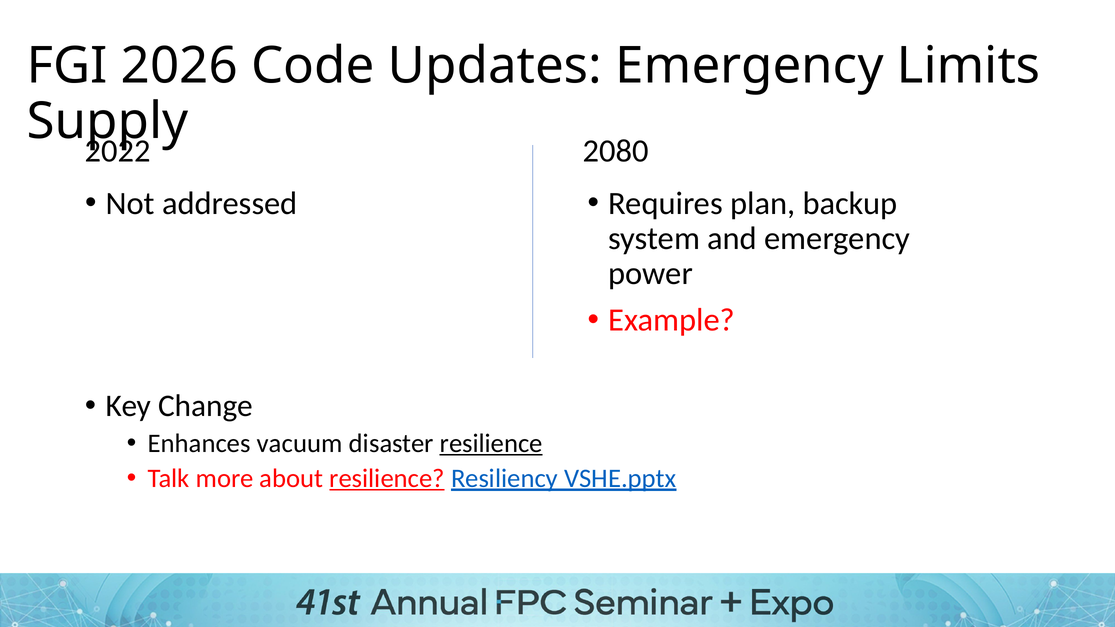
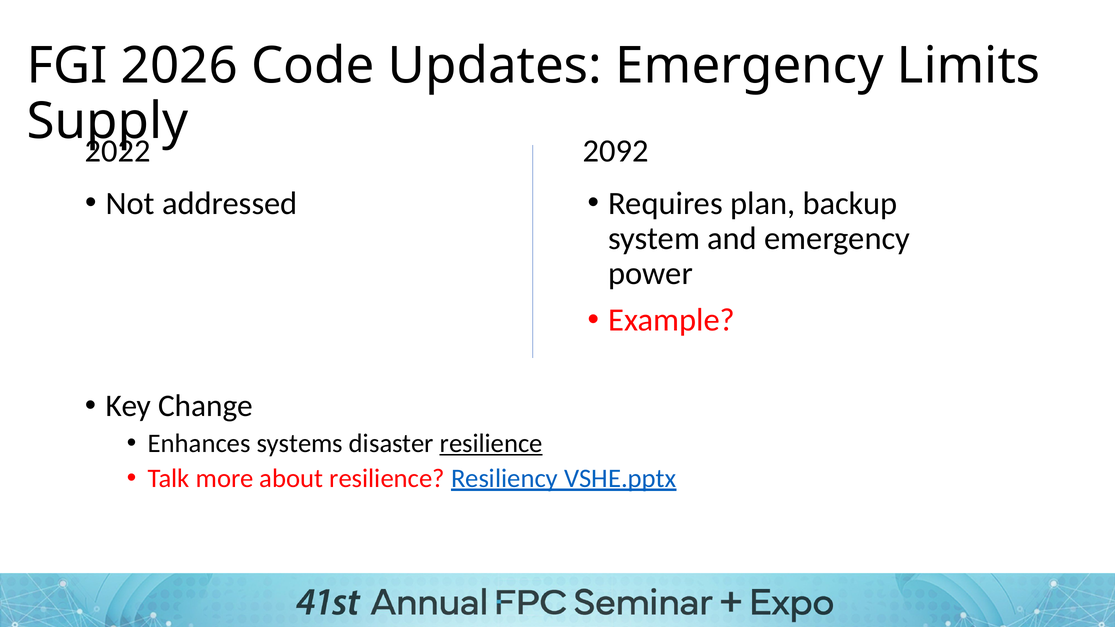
2080: 2080 -> 2092
vacuum: vacuum -> systems
resilience at (387, 479) underline: present -> none
